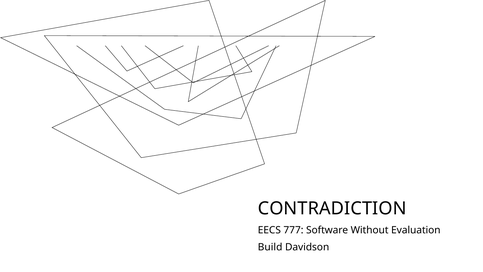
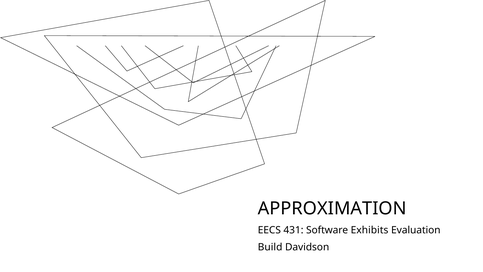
CONTRADICTION: CONTRADICTION -> APPROXIMATION
777: 777 -> 431
Without: Without -> Exhibits
